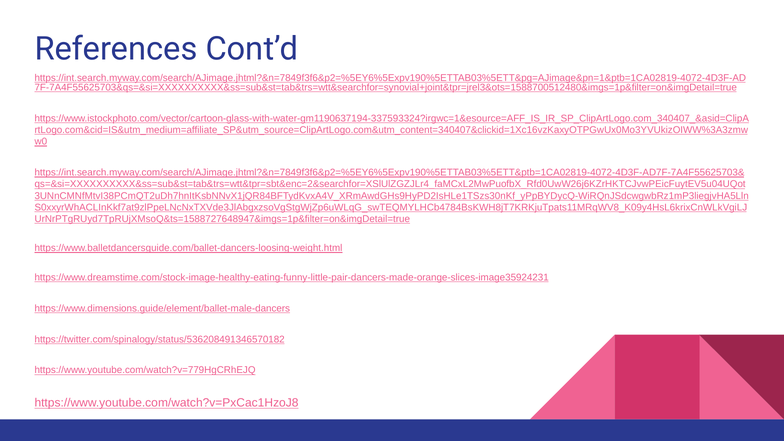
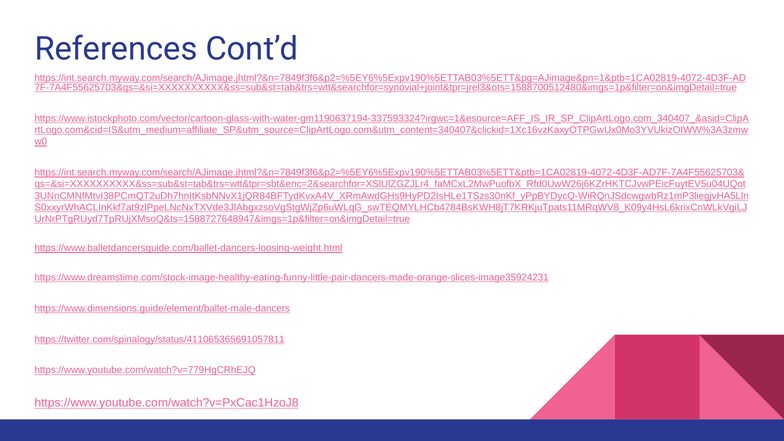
https://twitter.com/spinalogy/status/536208491346570182: https://twitter.com/spinalogy/status/536208491346570182 -> https://twitter.com/spinalogy/status/411065365691057811
